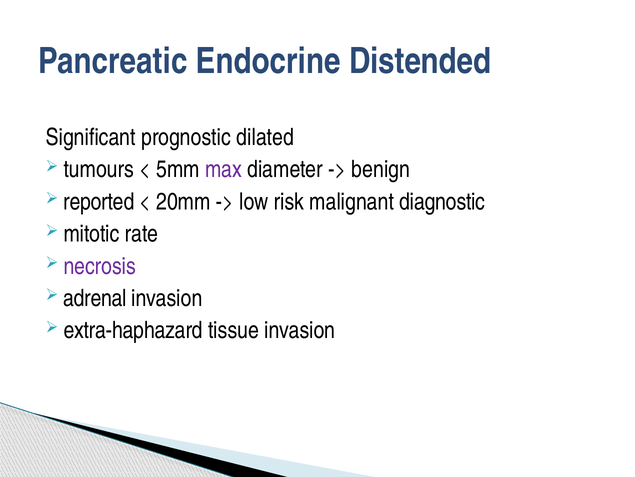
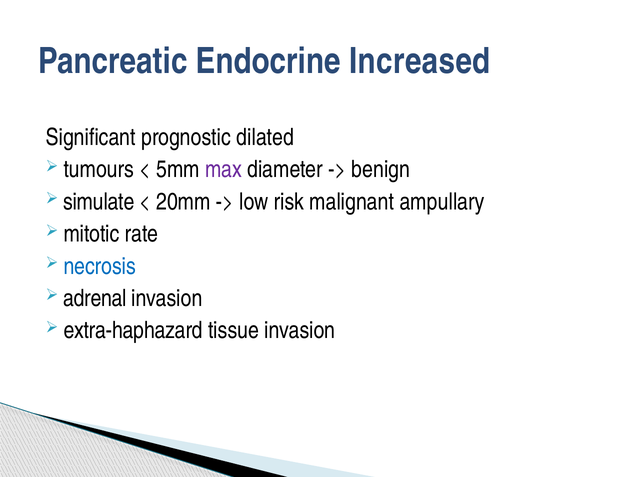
Distended: Distended -> Increased
reported: reported -> simulate
diagnostic: diagnostic -> ampullary
necrosis colour: purple -> blue
